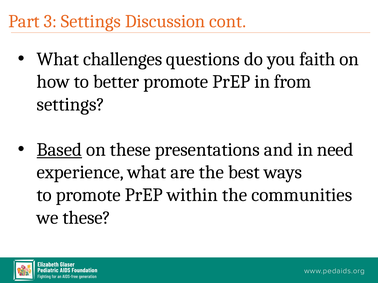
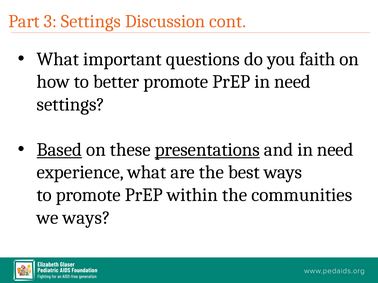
challenges: challenges -> important
PrEP in from: from -> need
presentations underline: none -> present
we these: these -> ways
